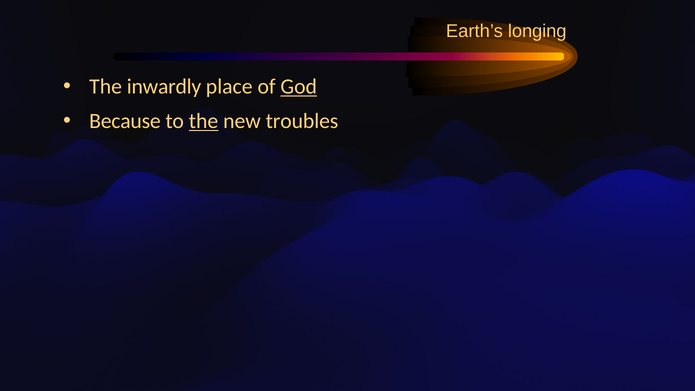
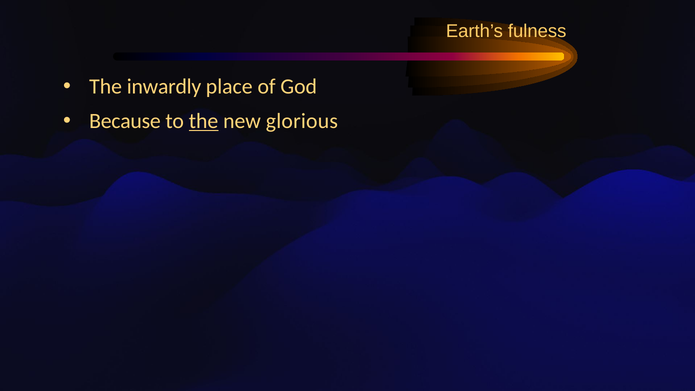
longing: longing -> fulness
God underline: present -> none
troubles: troubles -> glorious
